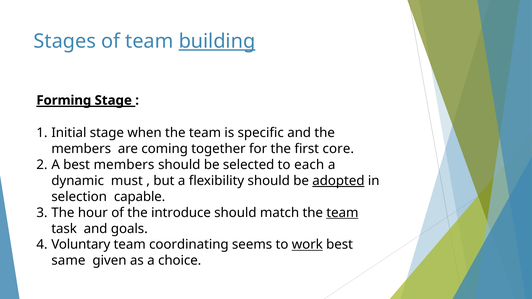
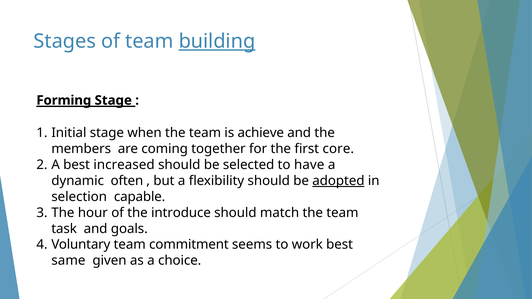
specific: specific -> achieve
best members: members -> increased
each: each -> have
must: must -> often
team at (342, 213) underline: present -> none
coordinating: coordinating -> commitment
work underline: present -> none
